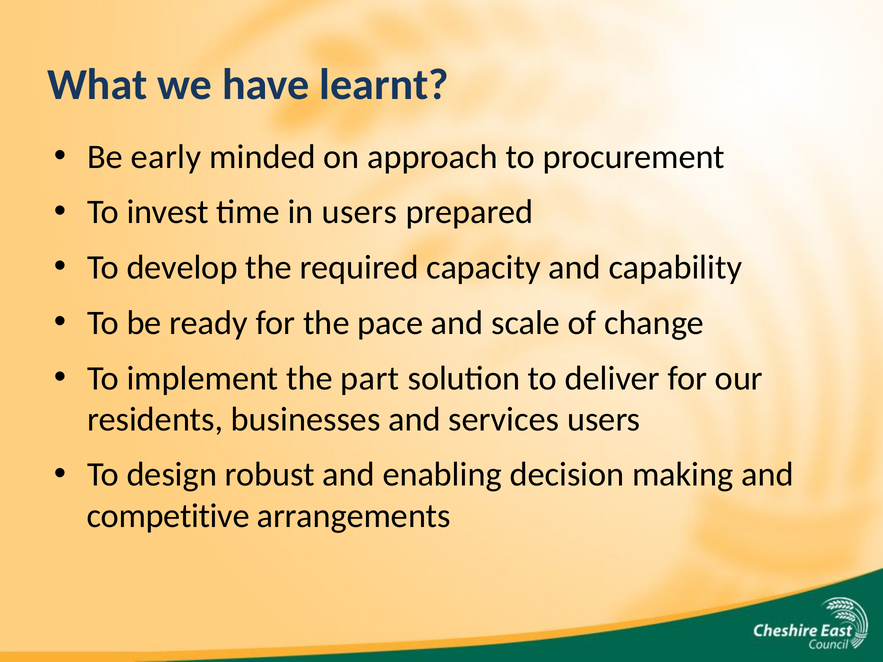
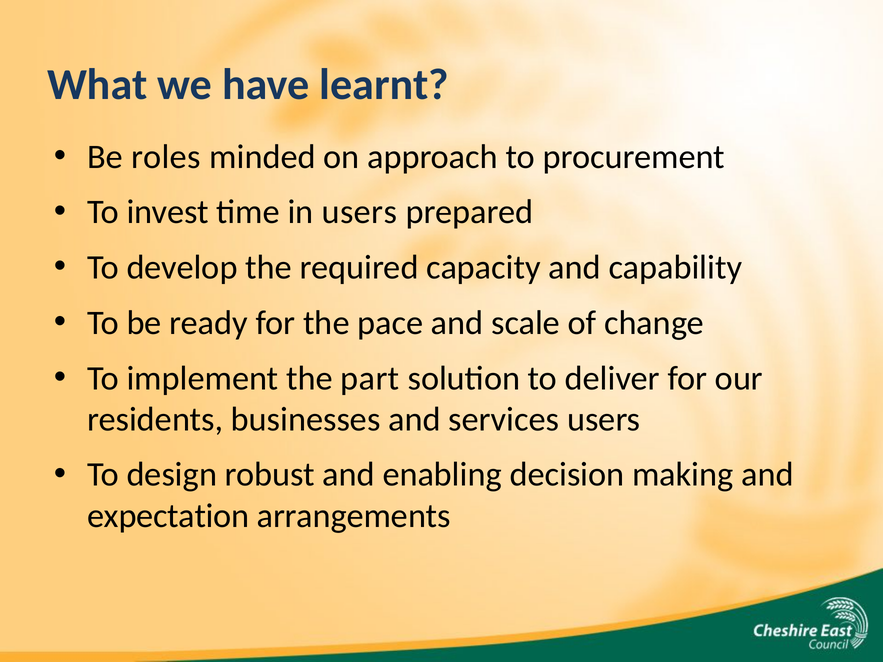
early: early -> roles
competitive: competitive -> expectation
